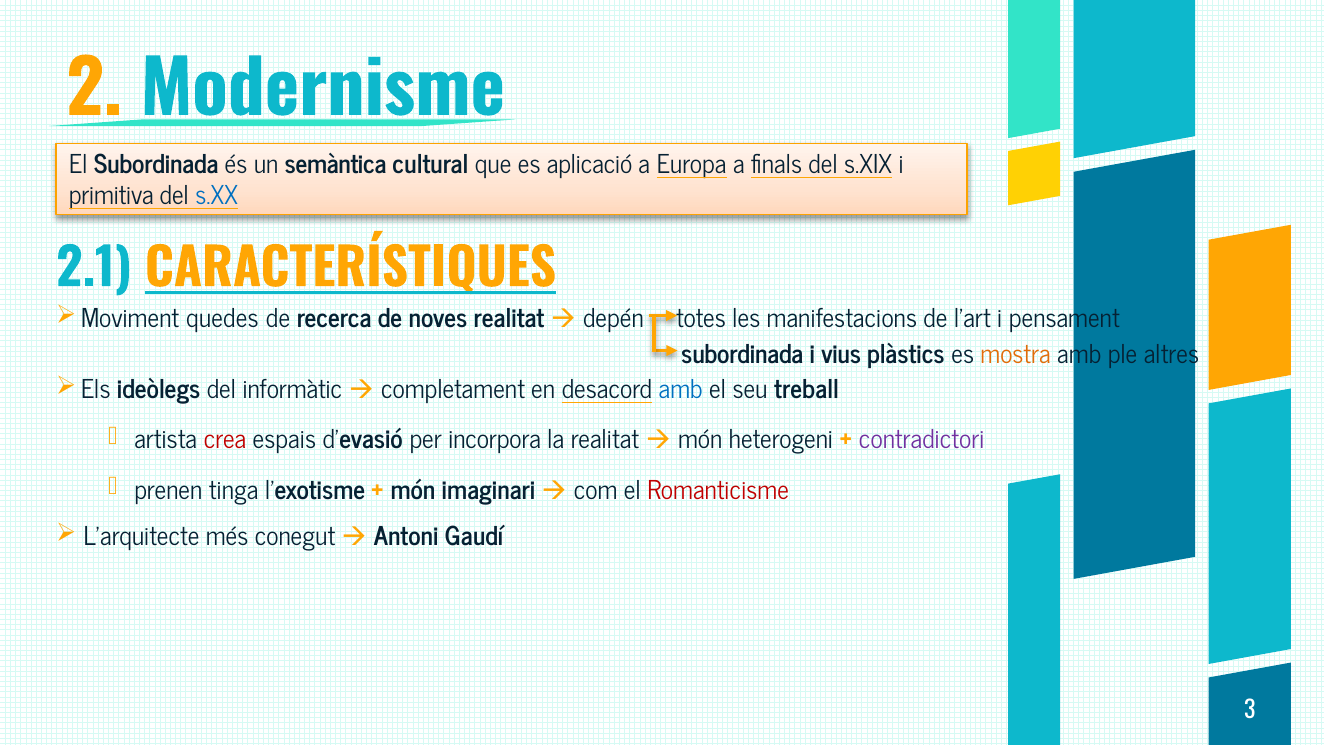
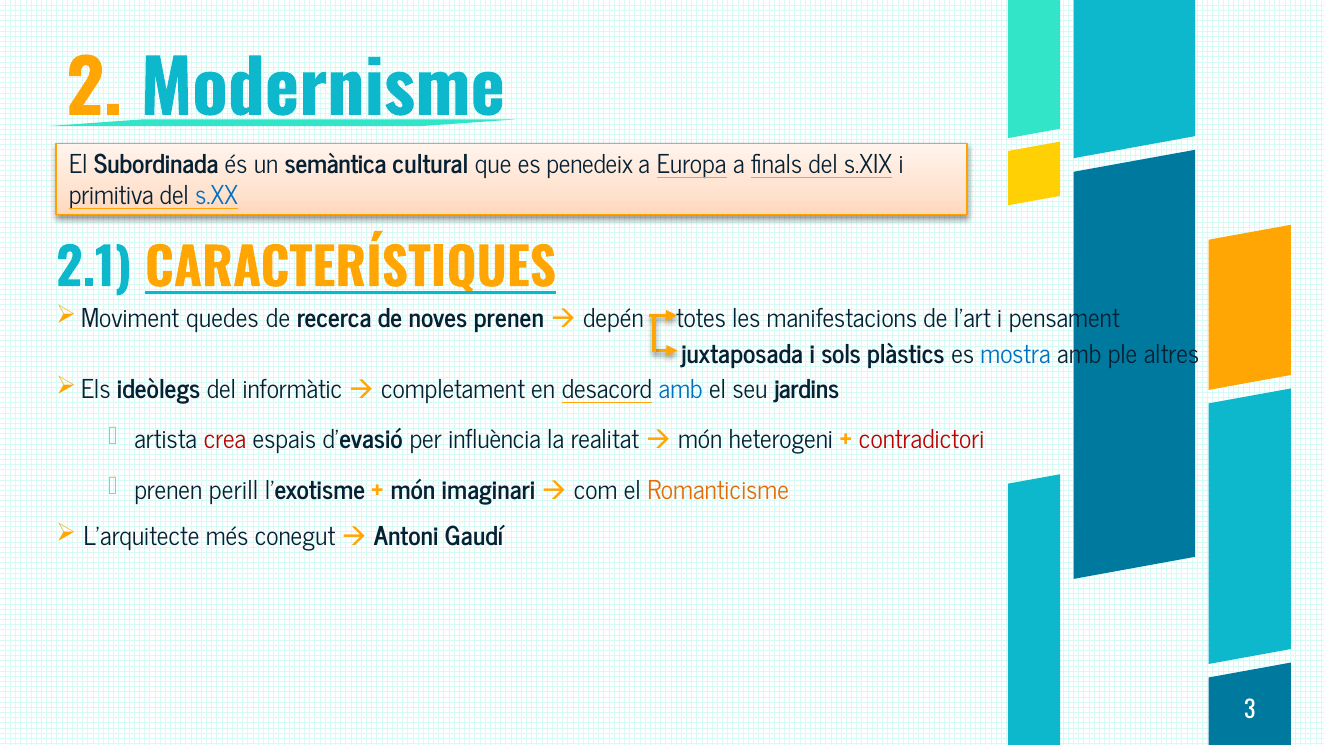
aplicació: aplicació -> penedeix
noves realitat: realitat -> prenen
subordinada at (742, 355): subordinada -> juxtaposada
vius: vius -> sols
mostra colour: orange -> blue
treball: treball -> jardins
incorpora: incorpora -> influència
contradictori colour: purple -> red
tinga: tinga -> perill
Romanticisme colour: red -> orange
